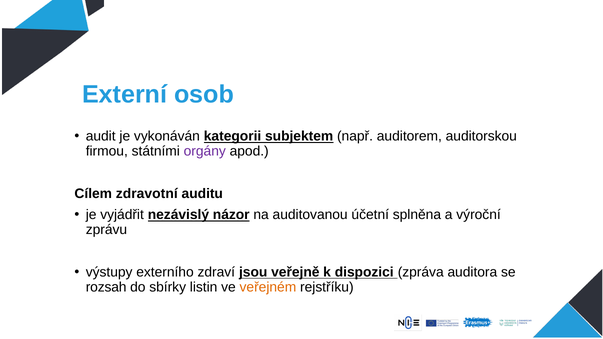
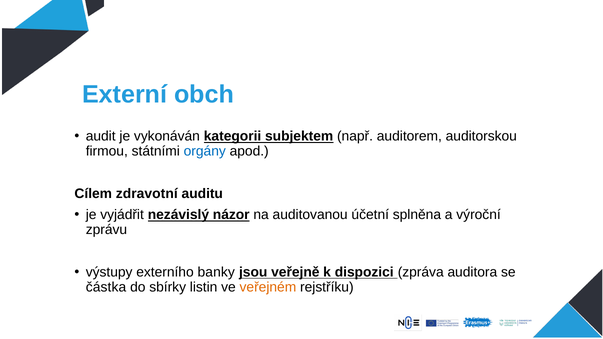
osob: osob -> obch
orgány colour: purple -> blue
zdraví: zdraví -> banky
rozsah: rozsah -> částka
